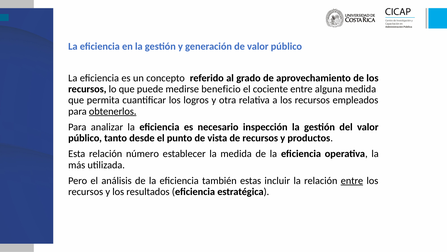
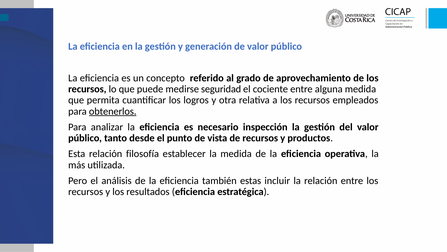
beneficio: beneficio -> seguridad
número: número -> filosofía
entre at (352, 180) underline: present -> none
